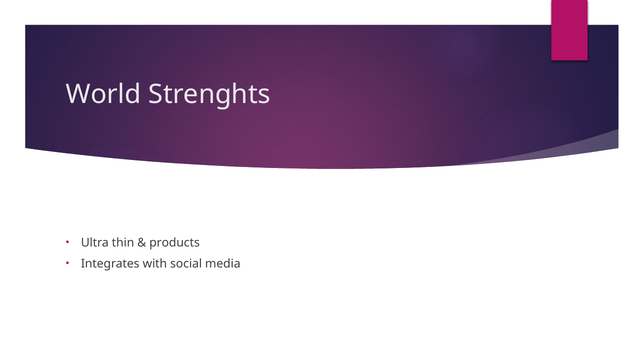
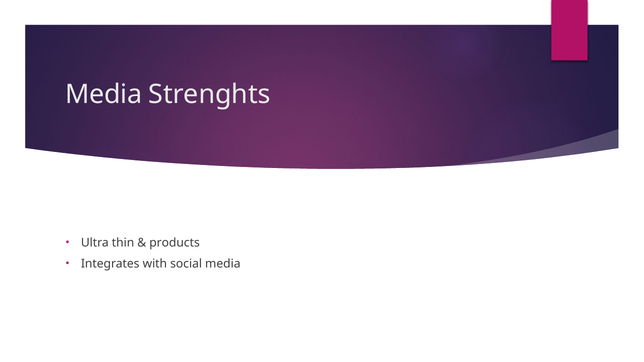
World at (103, 94): World -> Media
